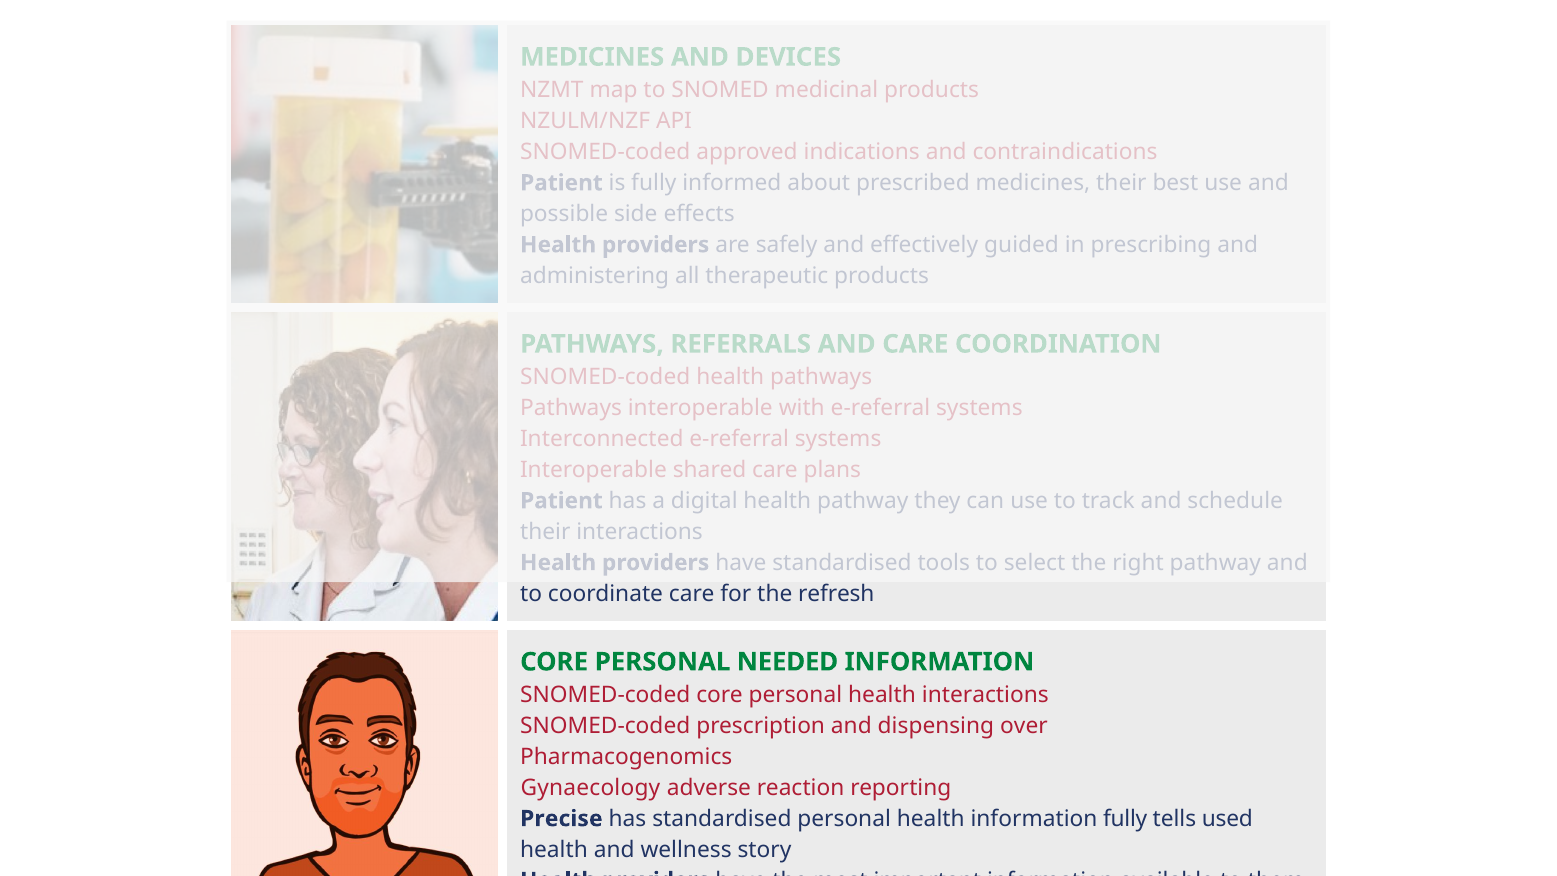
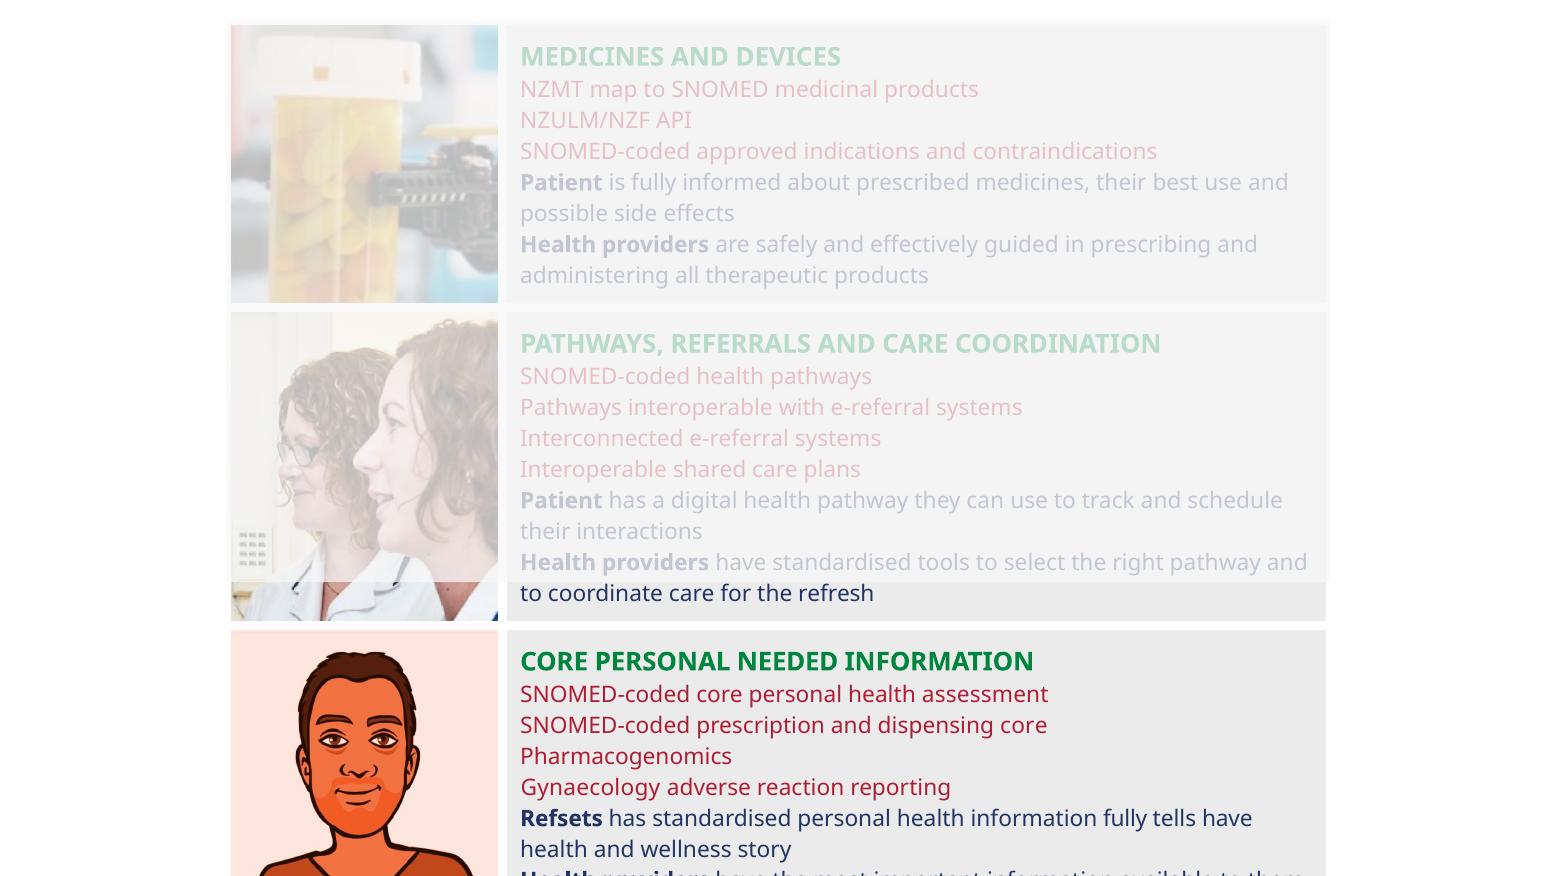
health interactions: interactions -> assessment
dispensing over: over -> core
Precise: Precise -> Refsets
tells used: used -> have
